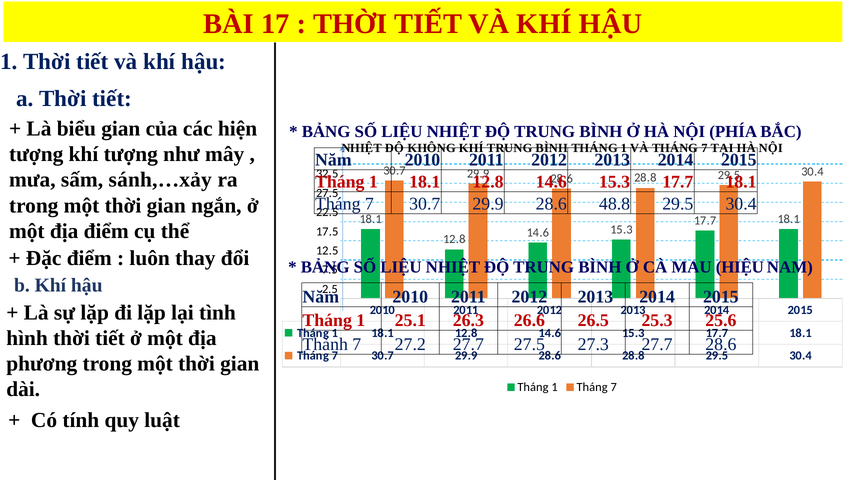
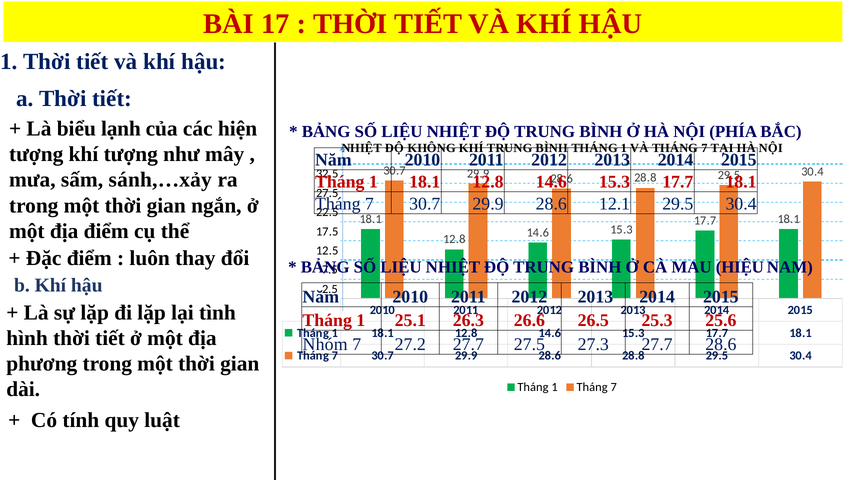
biểu gian: gian -> lạnh
48.8: 48.8 -> 12.1
Thành: Thành -> Nhóm
